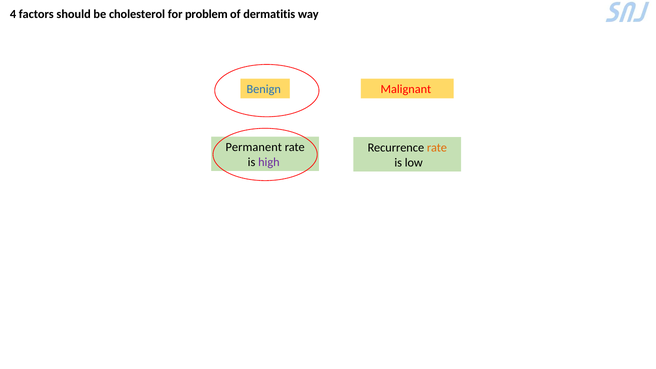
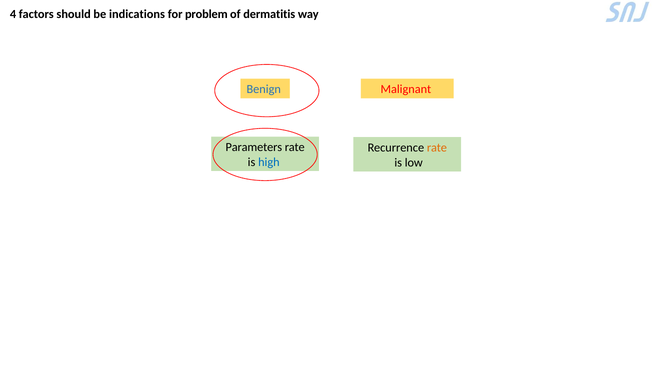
cholesterol: cholesterol -> indications
Permanent: Permanent -> Parameters
high colour: purple -> blue
